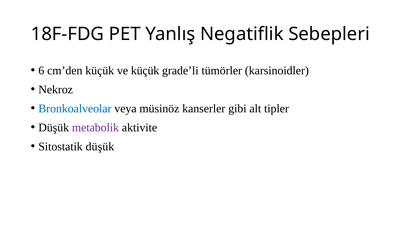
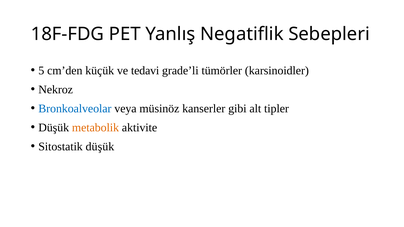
6: 6 -> 5
ve küçük: küçük -> tedavi
metabolik colour: purple -> orange
